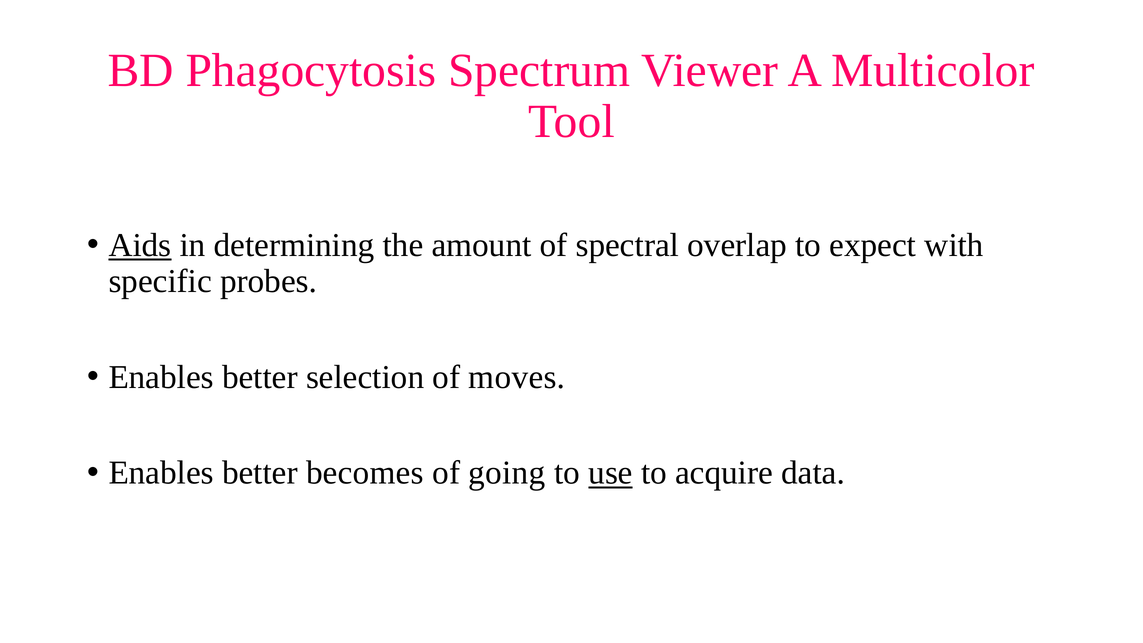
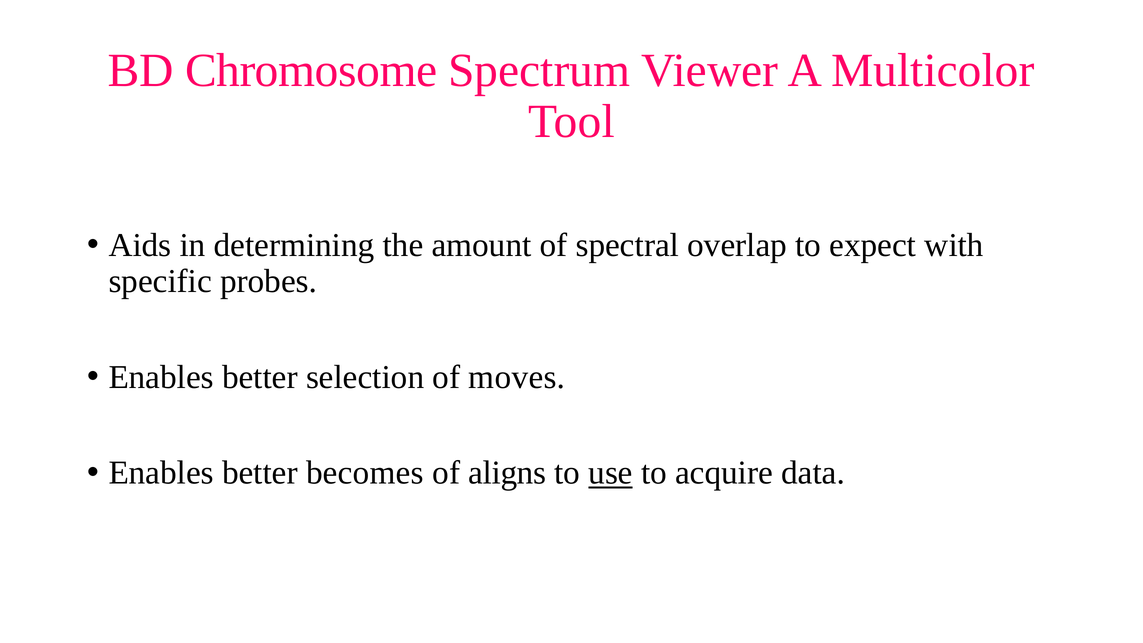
Phagocytosis: Phagocytosis -> Chromosome
Aids underline: present -> none
going: going -> aligns
